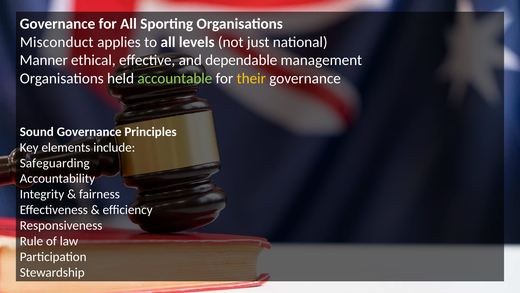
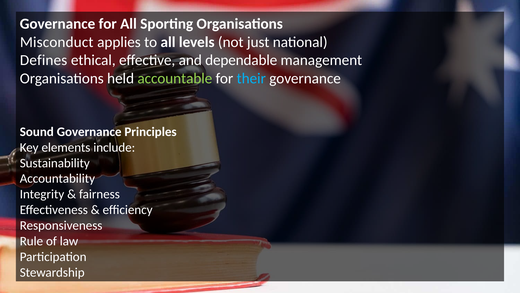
Manner: Manner -> Defines
their colour: yellow -> light blue
Safeguarding: Safeguarding -> Sustainability
